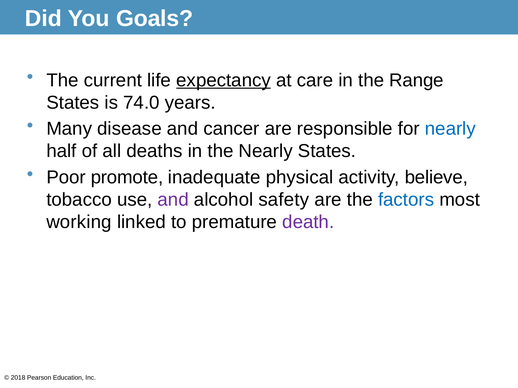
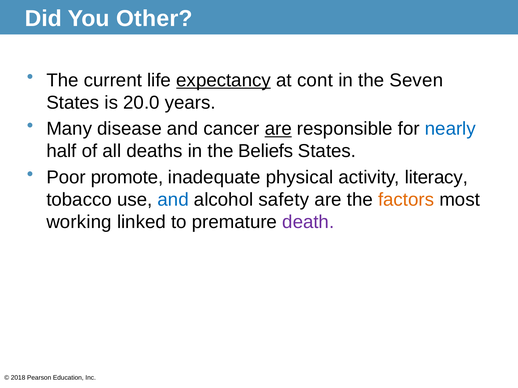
Goals: Goals -> Other
care: care -> cont
Range: Range -> Seven
74.0: 74.0 -> 20.0
are at (278, 129) underline: none -> present
the Nearly: Nearly -> Beliefs
believe: believe -> literacy
and at (173, 200) colour: purple -> blue
factors colour: blue -> orange
